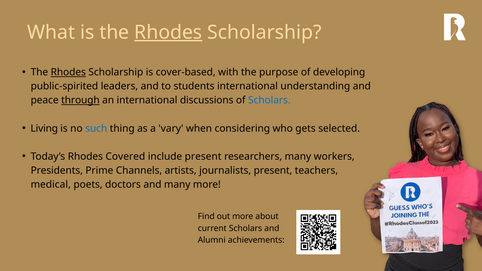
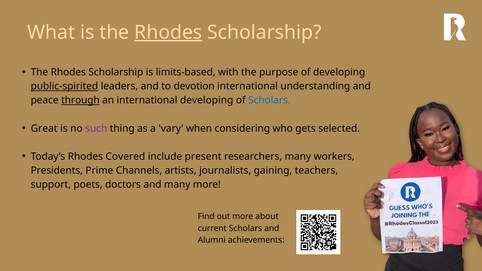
Rhodes at (68, 72) underline: present -> none
cover-based: cover-based -> limits-based
public-spirited underline: none -> present
students: students -> devotion
international discussions: discussions -> developing
Living: Living -> Great
such colour: blue -> purple
journalists present: present -> gaining
medical: medical -> support
